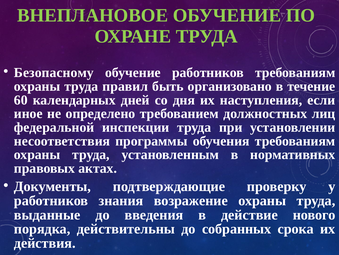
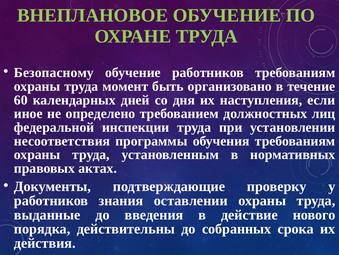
правил: правил -> момент
возражение: возражение -> оставлении
